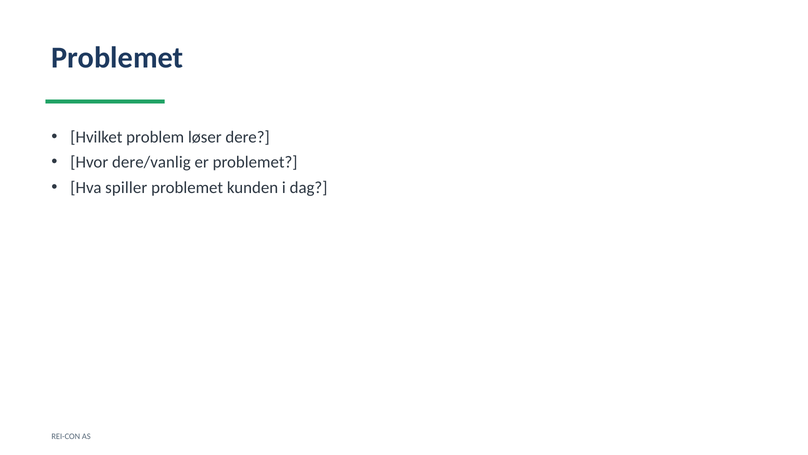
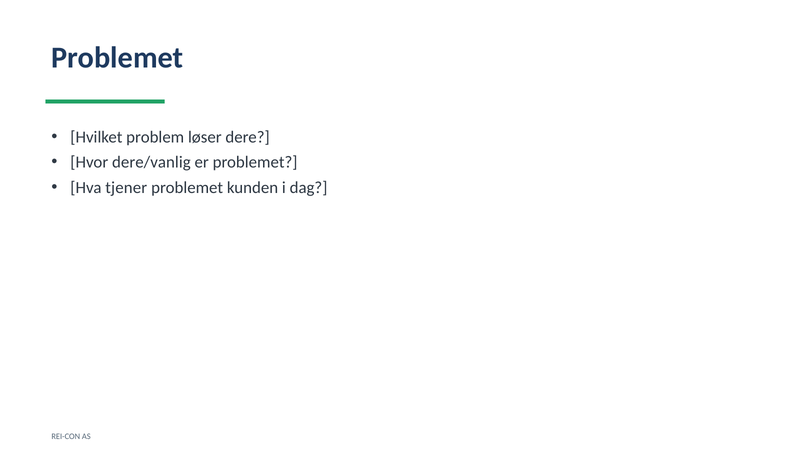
spiller: spiller -> tjener
